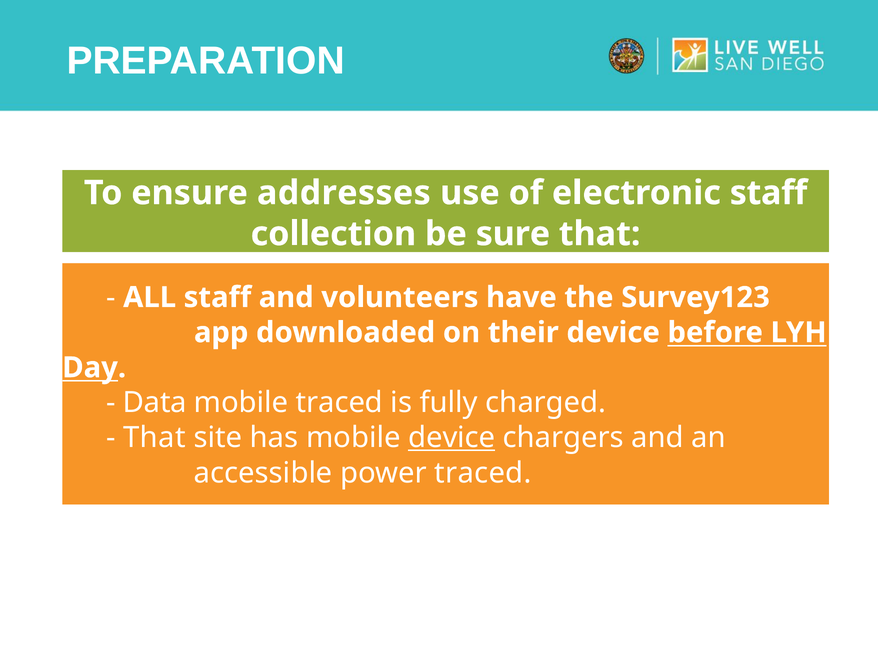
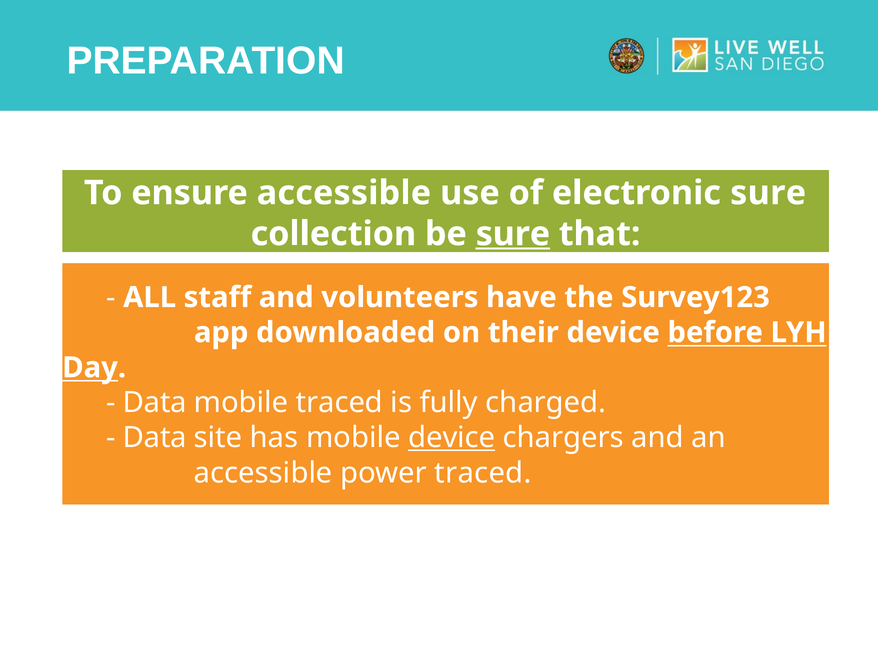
ensure addresses: addresses -> accessible
electronic staff: staff -> sure
sure at (513, 234) underline: none -> present
That at (154, 438): That -> Data
